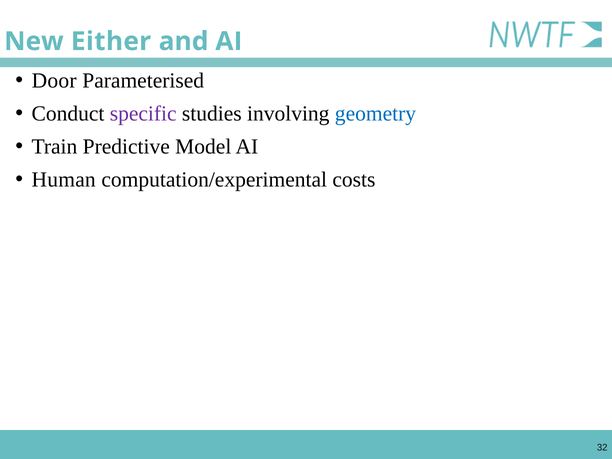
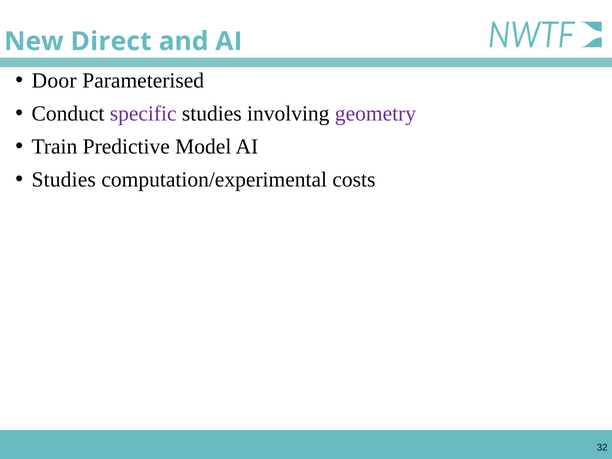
Either: Either -> Direct
geometry colour: blue -> purple
Human at (64, 180): Human -> Studies
